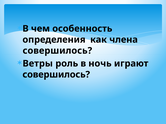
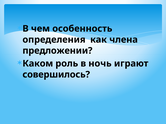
совершилось at (57, 51): совершилось -> предложении
Ветры: Ветры -> Каком
